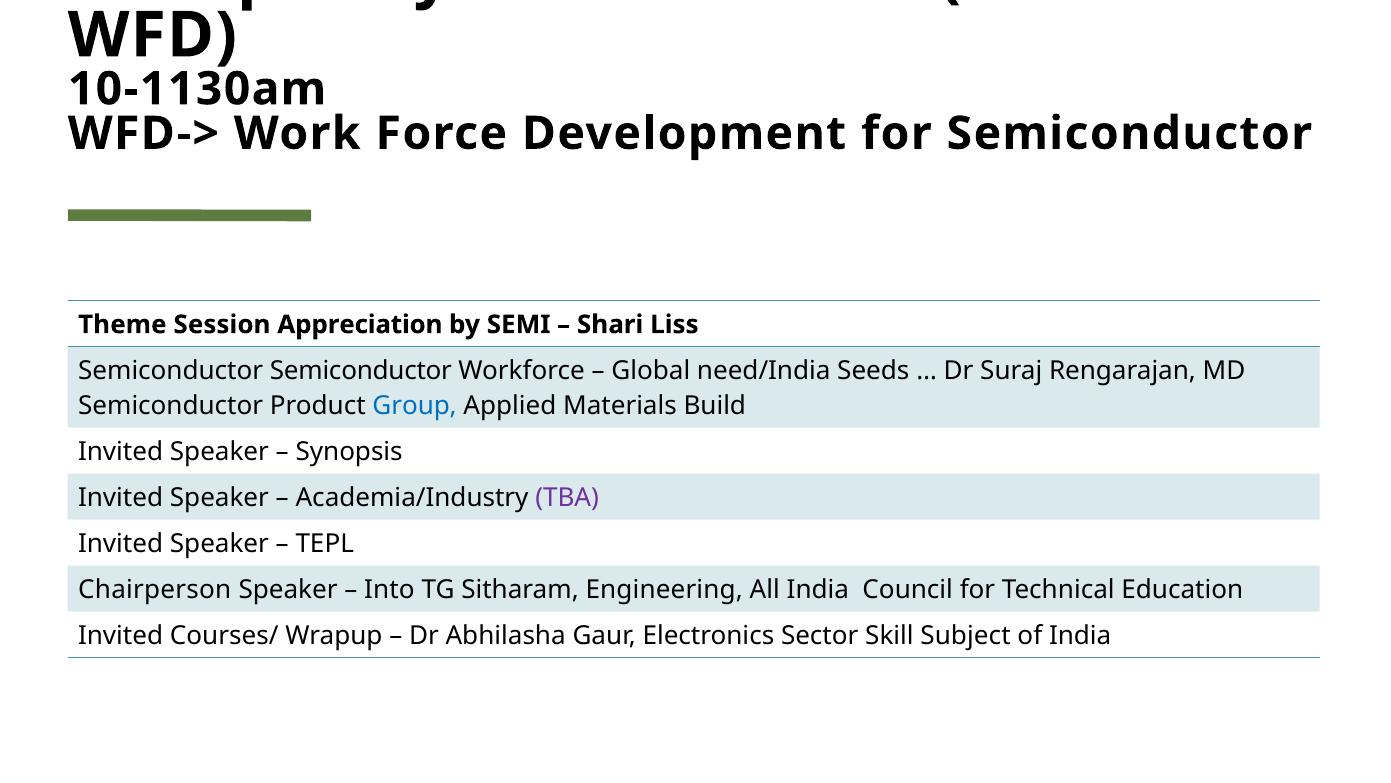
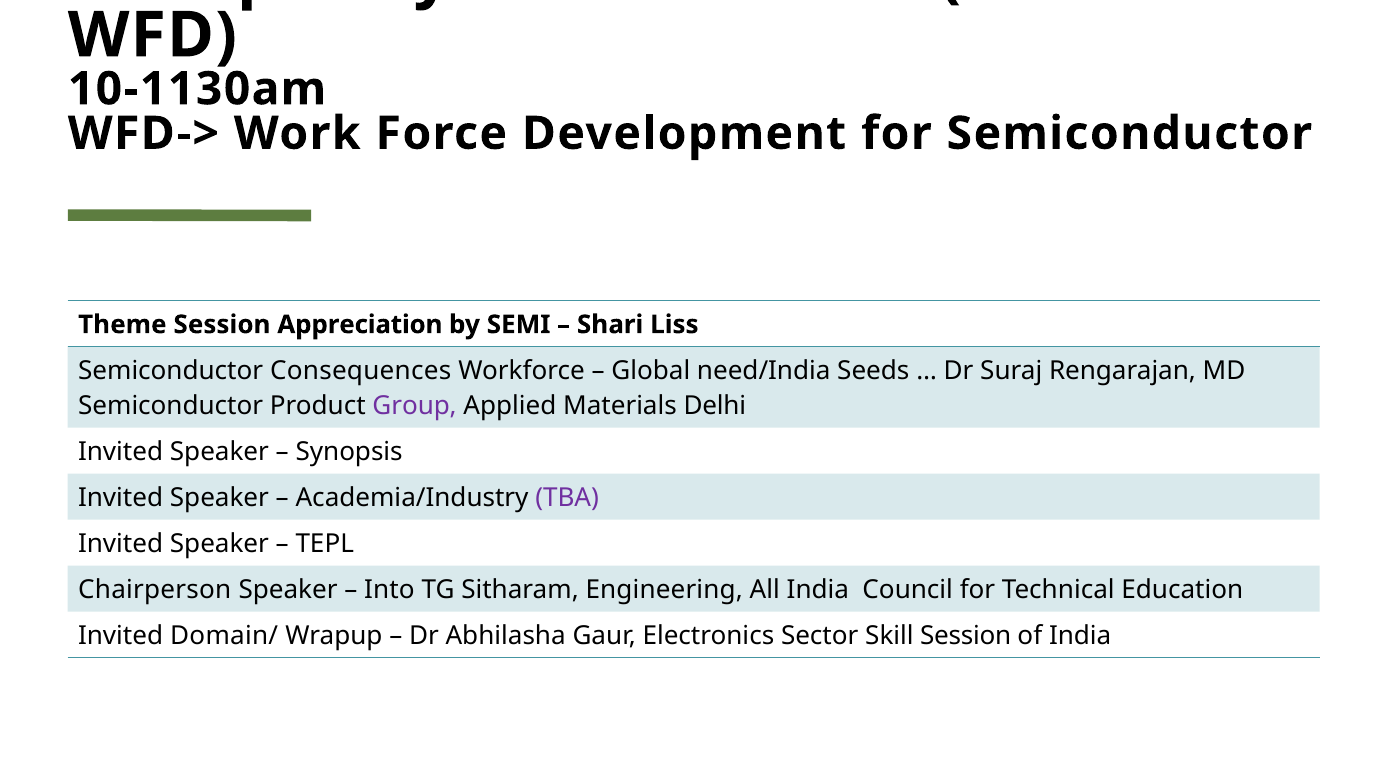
Semiconductor Semiconductor: Semiconductor -> Consequences
Group colour: blue -> purple
Build: Build -> Delhi
Courses/: Courses/ -> Domain/
Skill Subject: Subject -> Session
